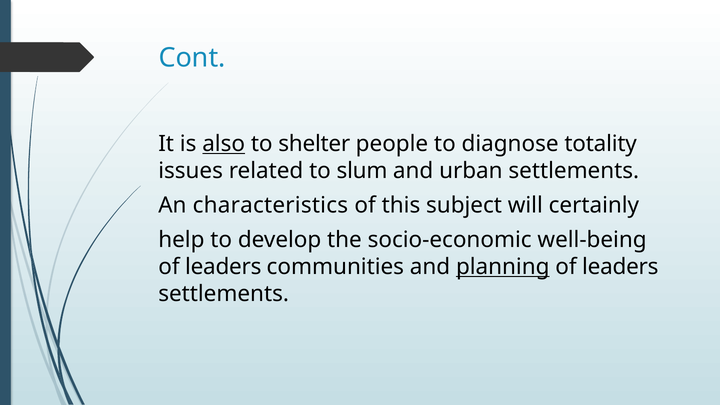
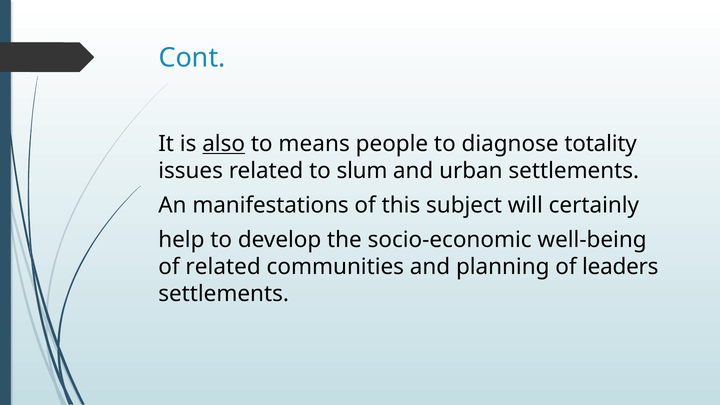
shelter: shelter -> means
characteristics: characteristics -> manifestations
leaders at (223, 267): leaders -> related
planning underline: present -> none
